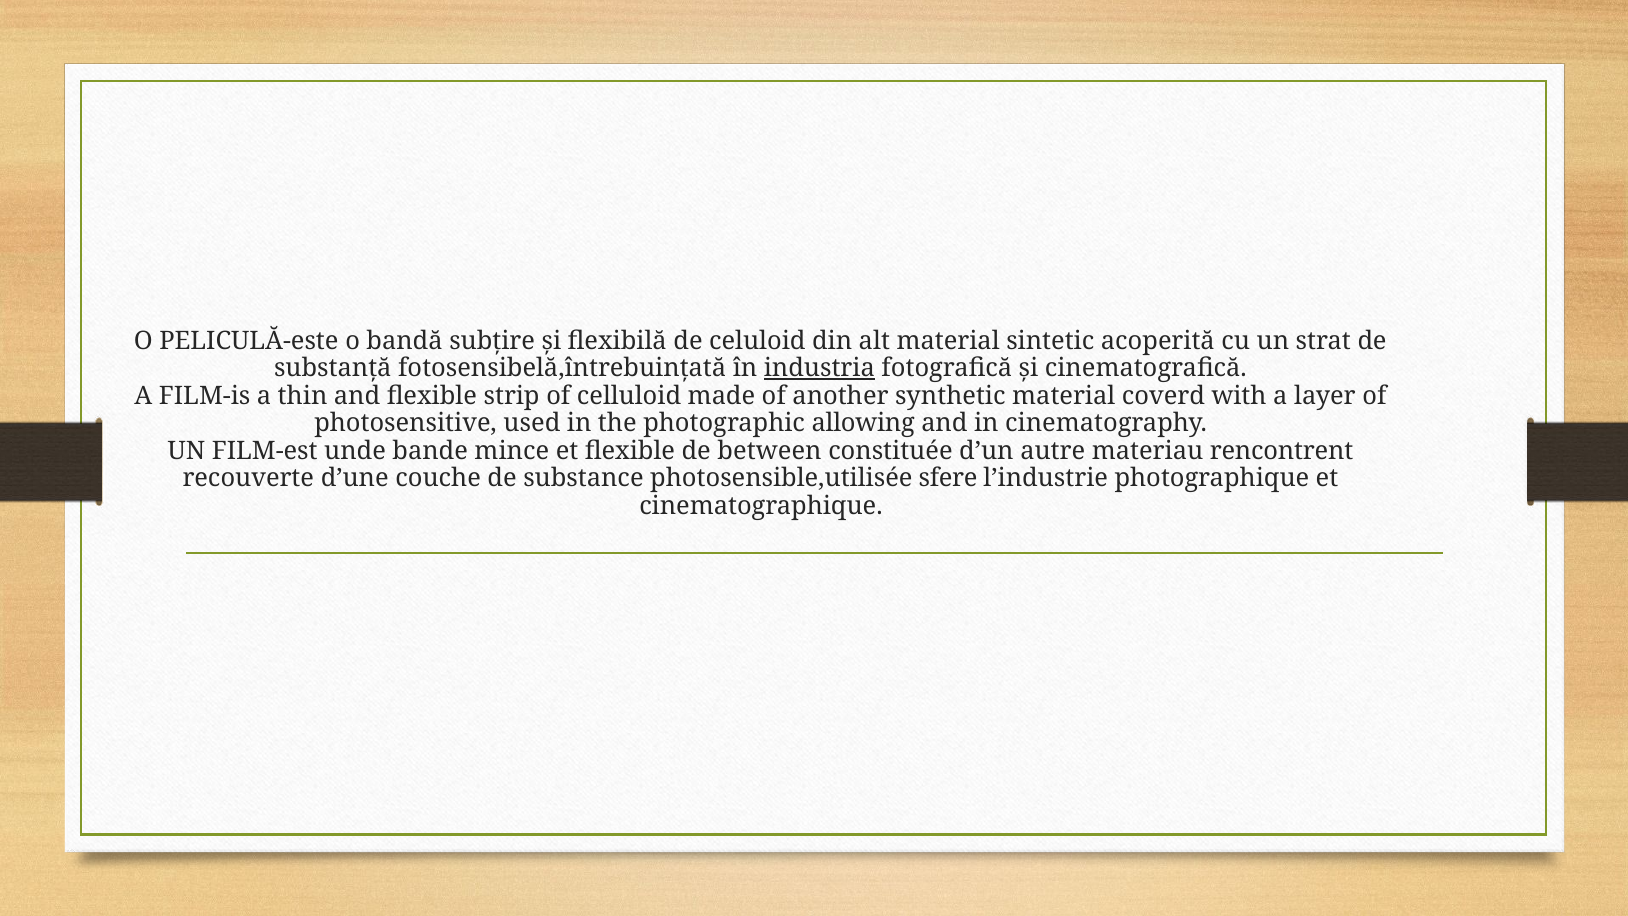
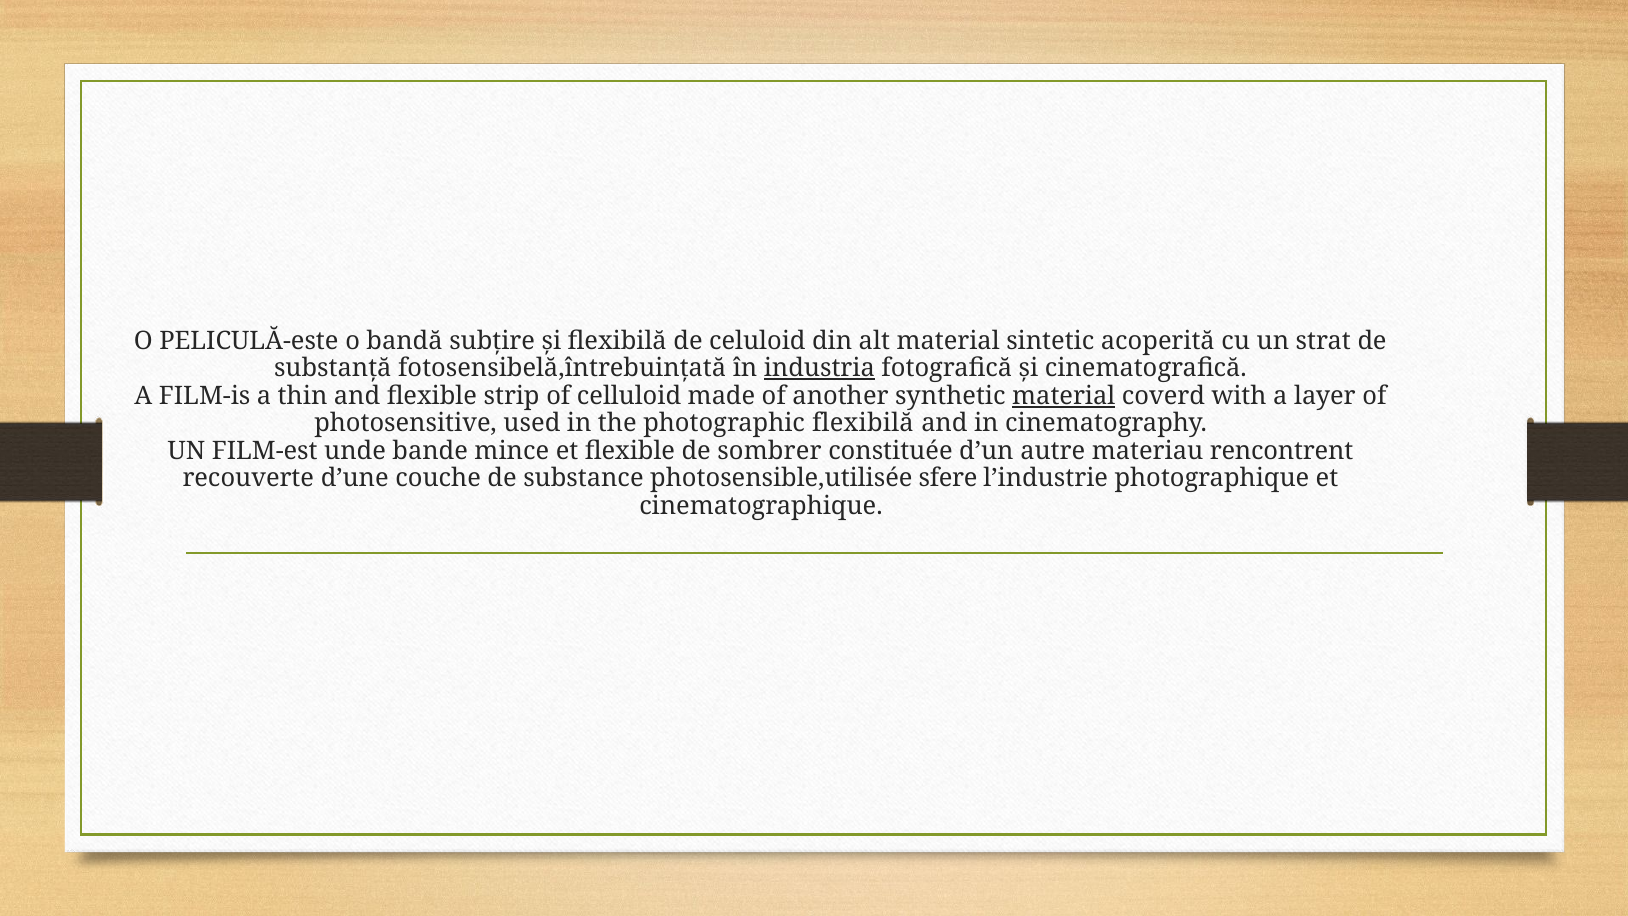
material at (1064, 396) underline: none -> present
photographic allowing: allowing -> flexibilă
between: between -> sombrer
